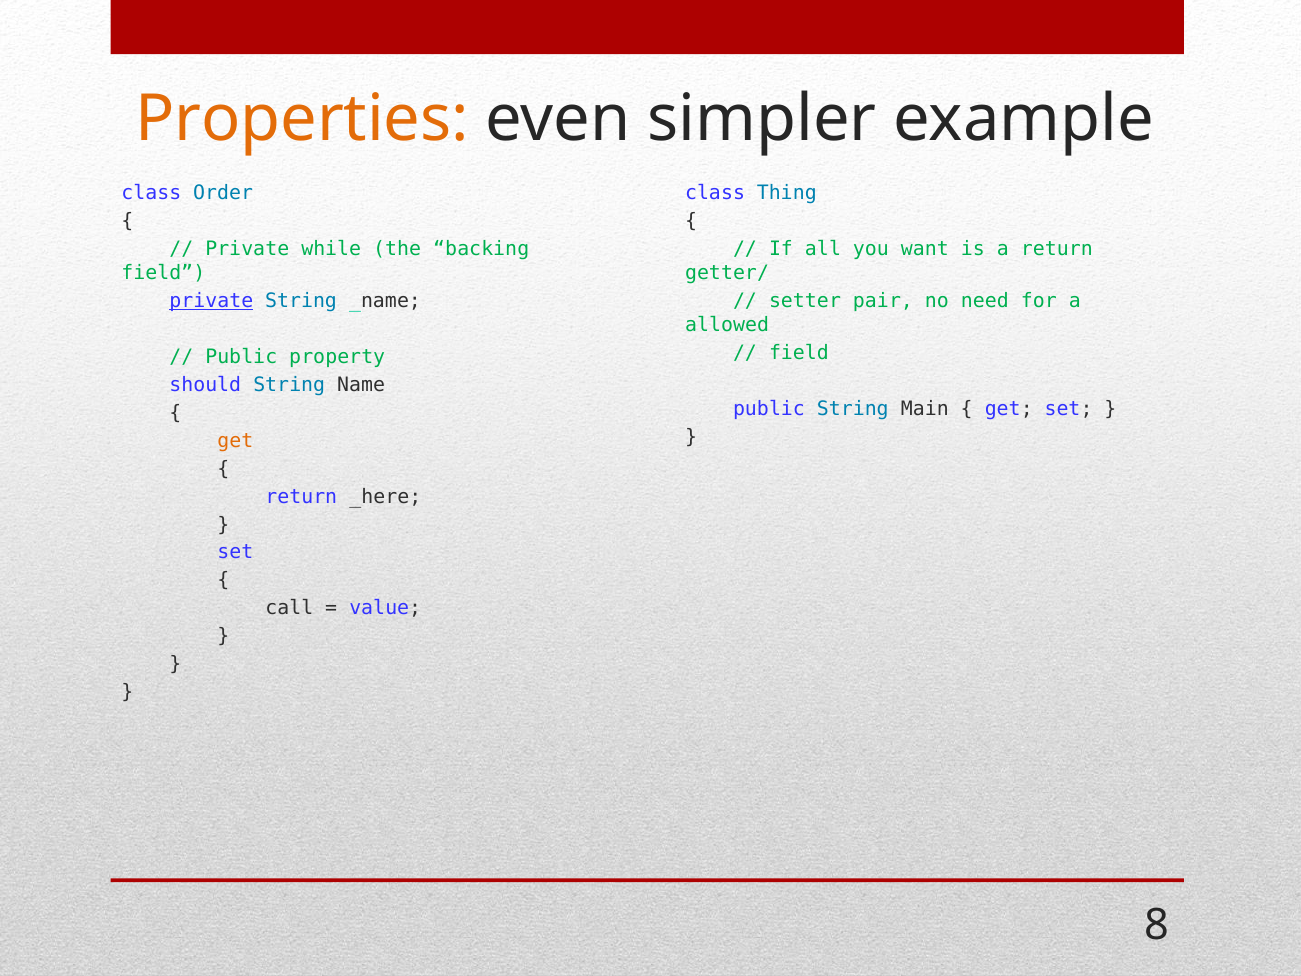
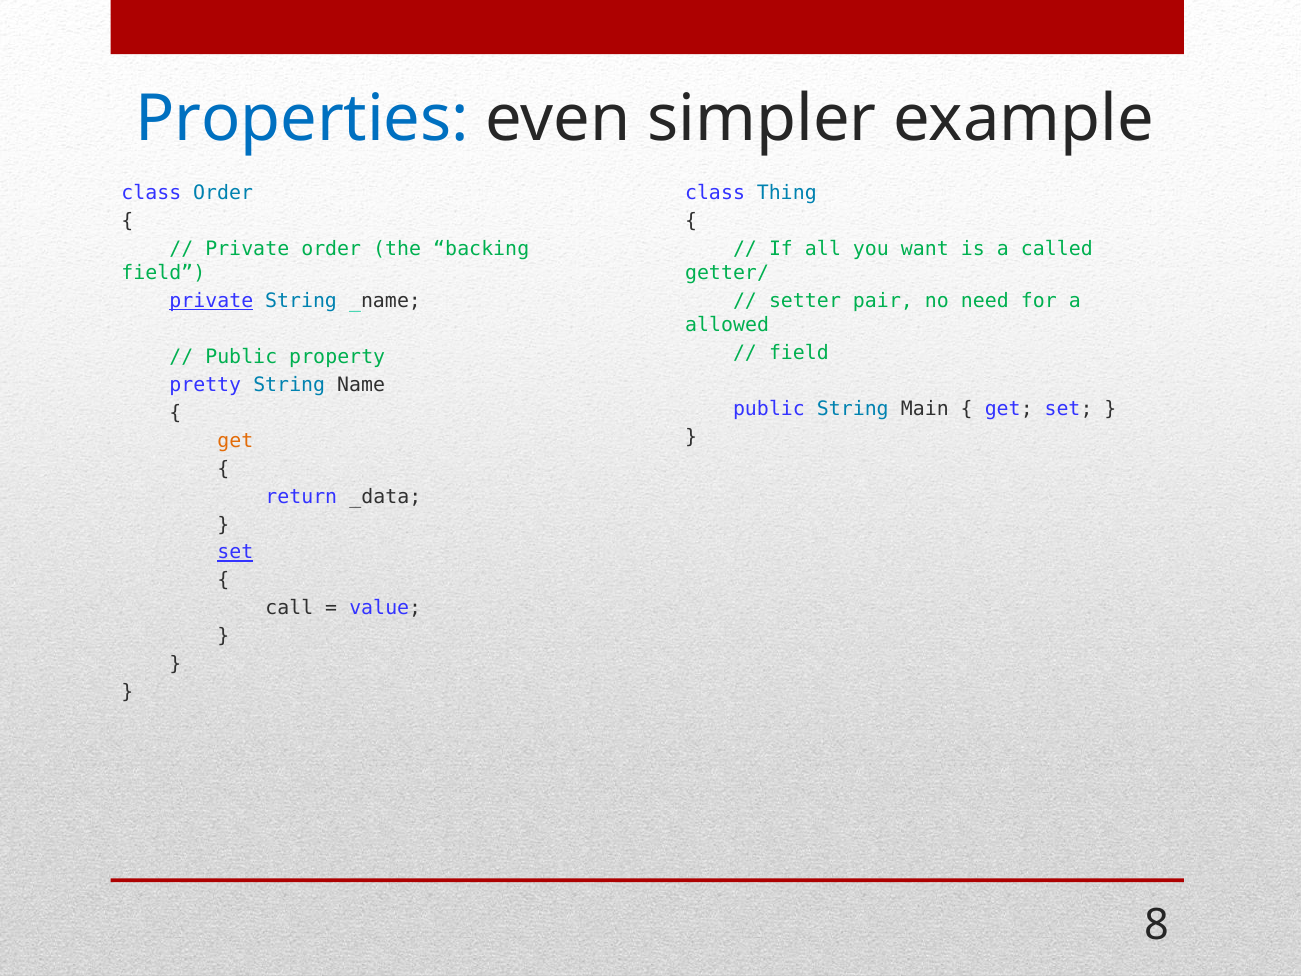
Properties colour: orange -> blue
Private while: while -> order
a return: return -> called
should: should -> pretty
_here: _here -> _data
set at (235, 552) underline: none -> present
